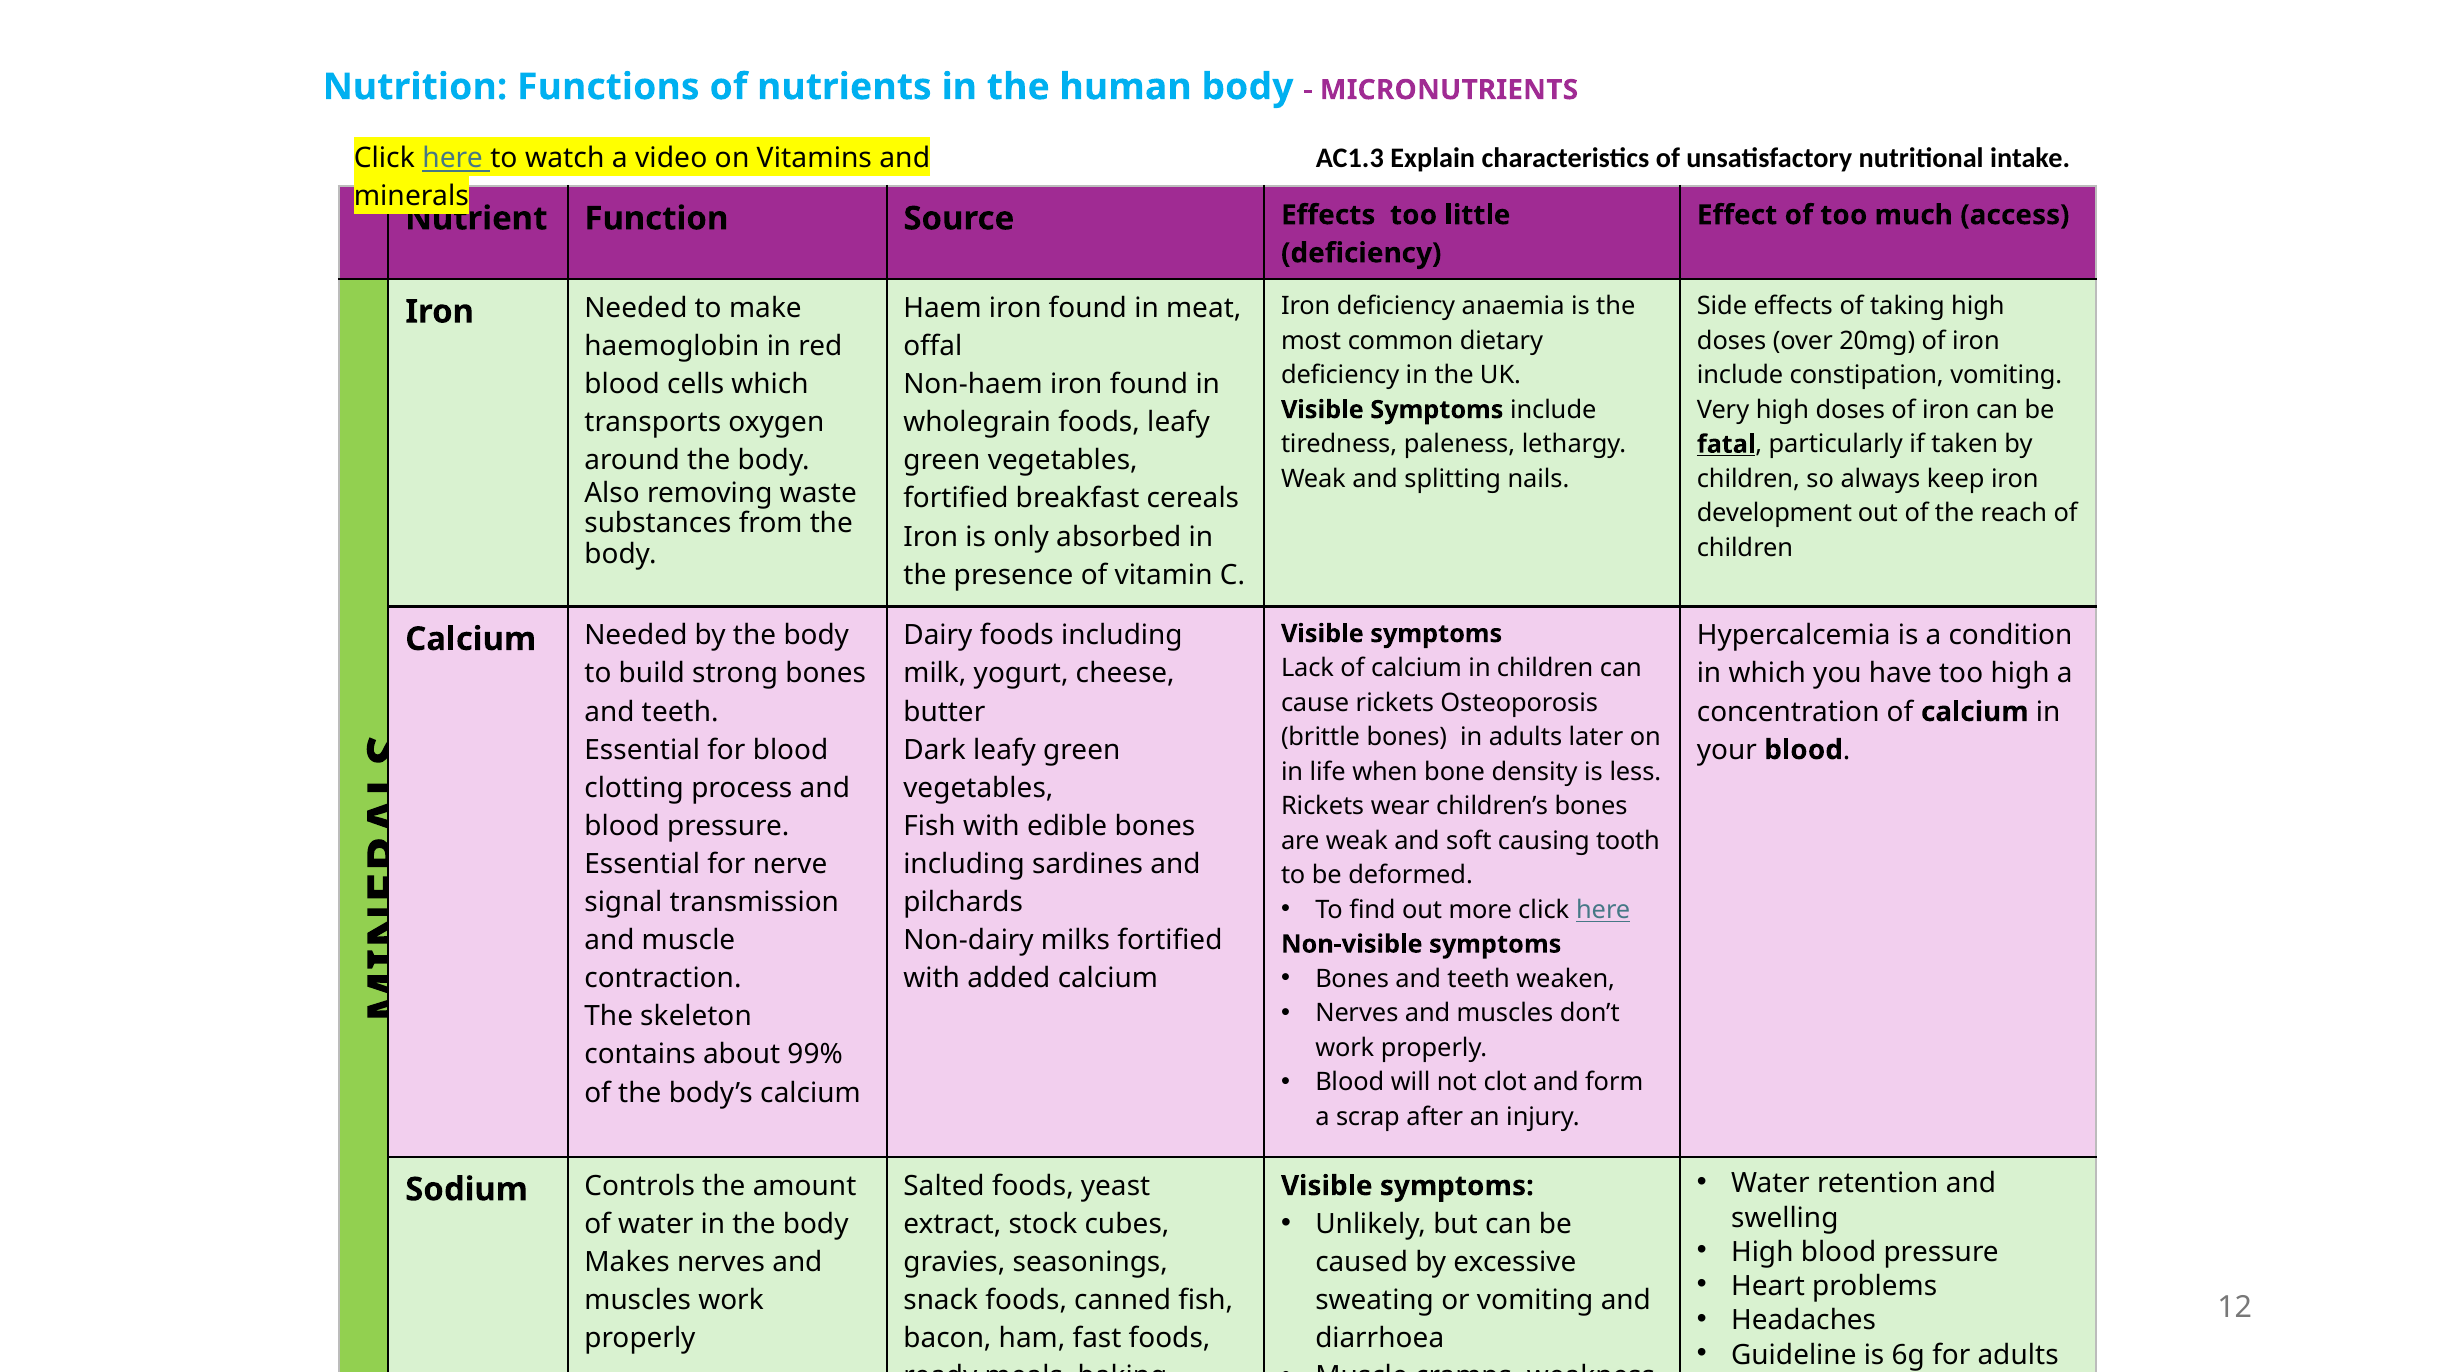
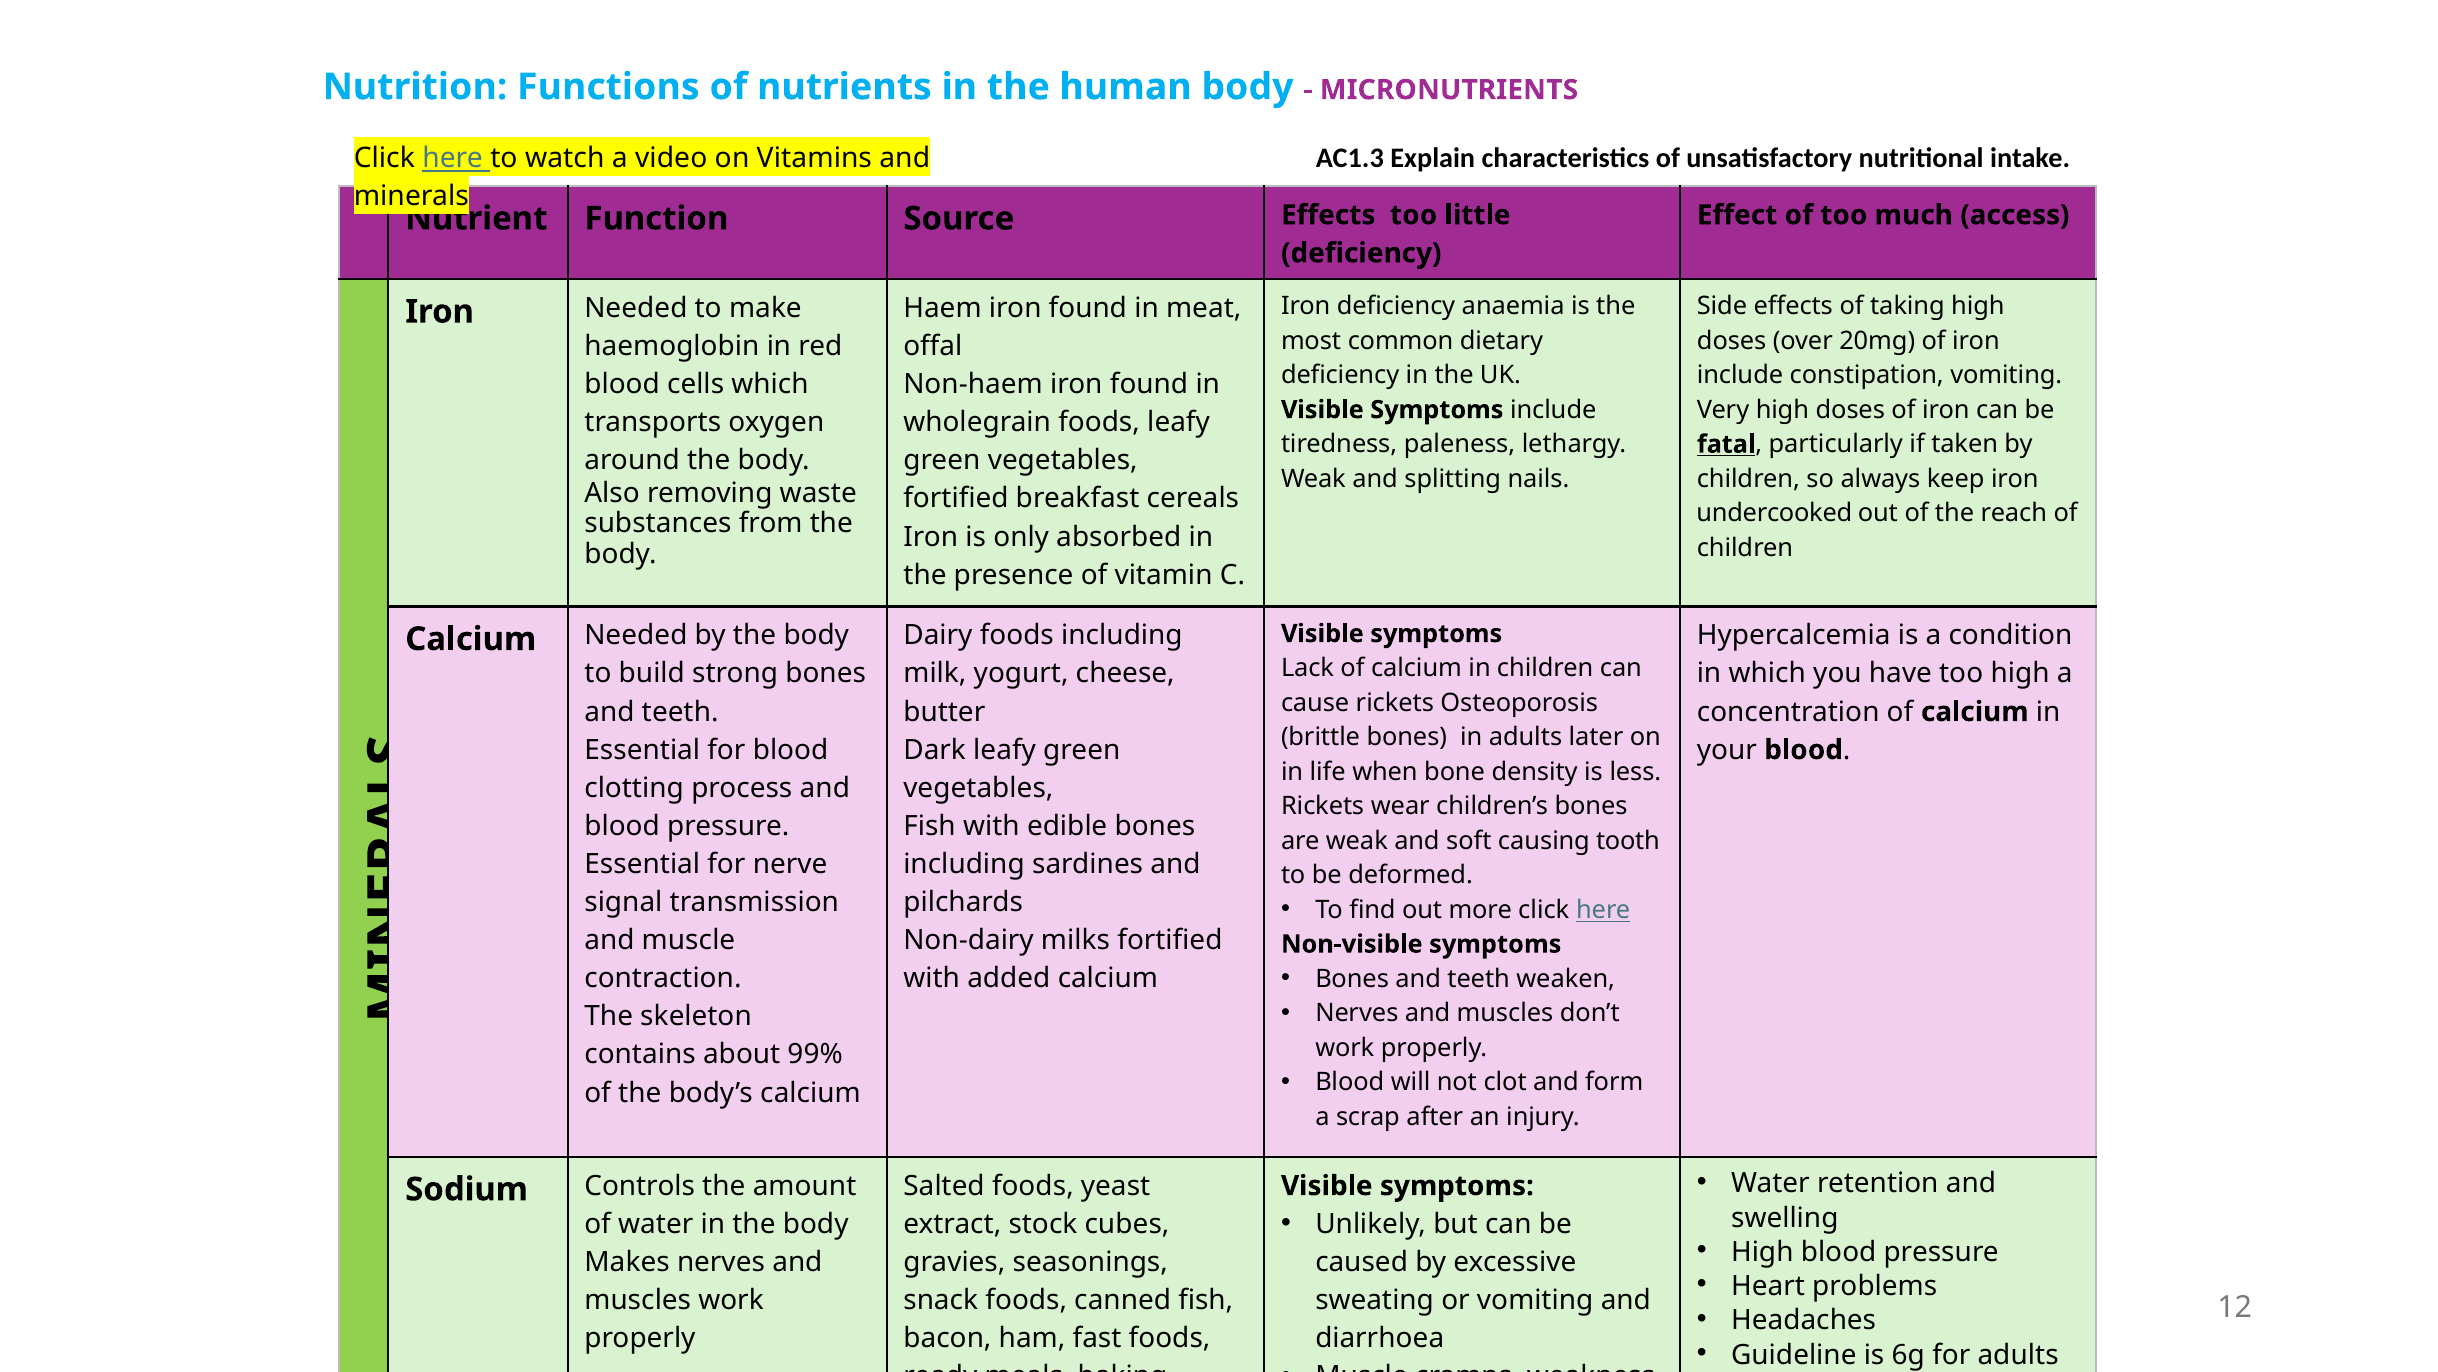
development: development -> undercooked
